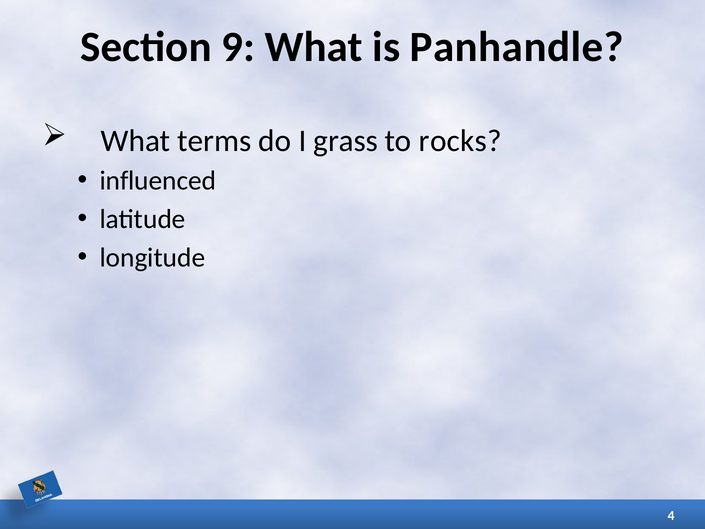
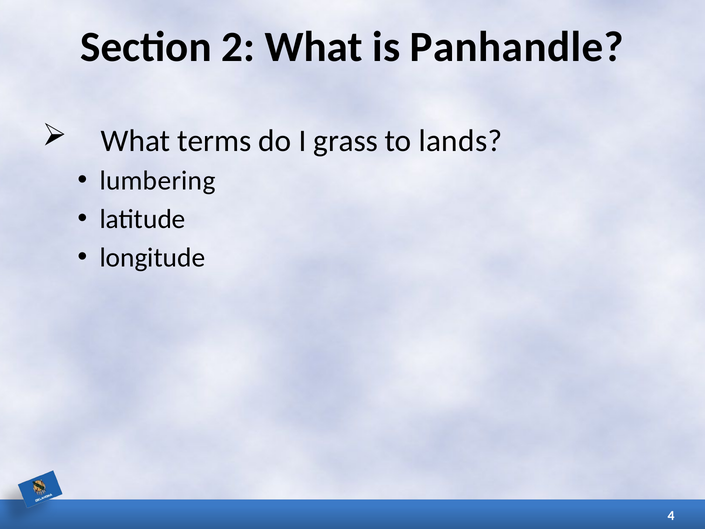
9: 9 -> 2
rocks: rocks -> lands
influenced: influenced -> lumbering
